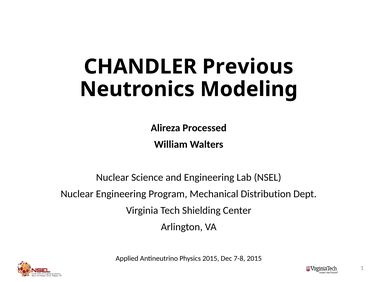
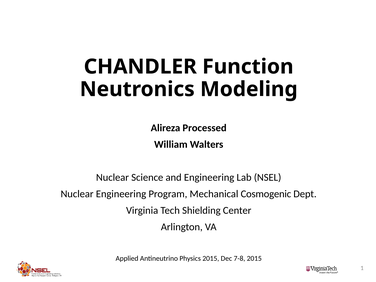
Previous: Previous -> Function
Distribution: Distribution -> Cosmogenic
